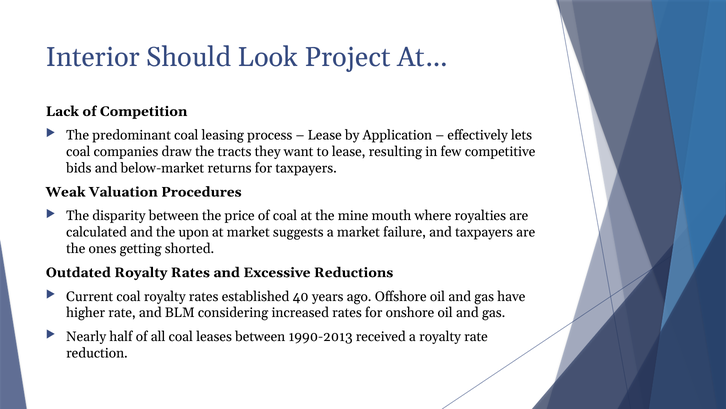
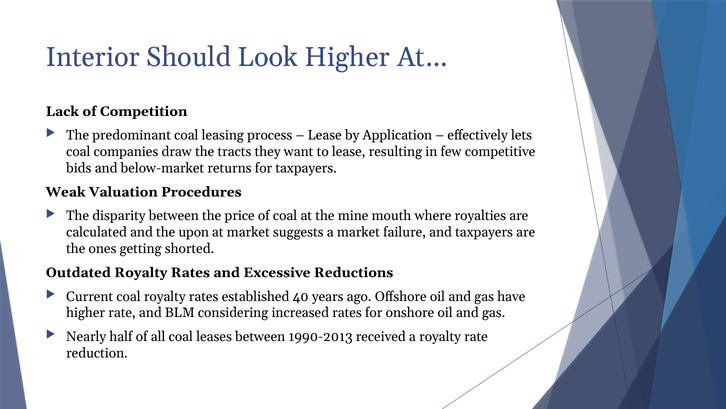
Look Project: Project -> Higher
